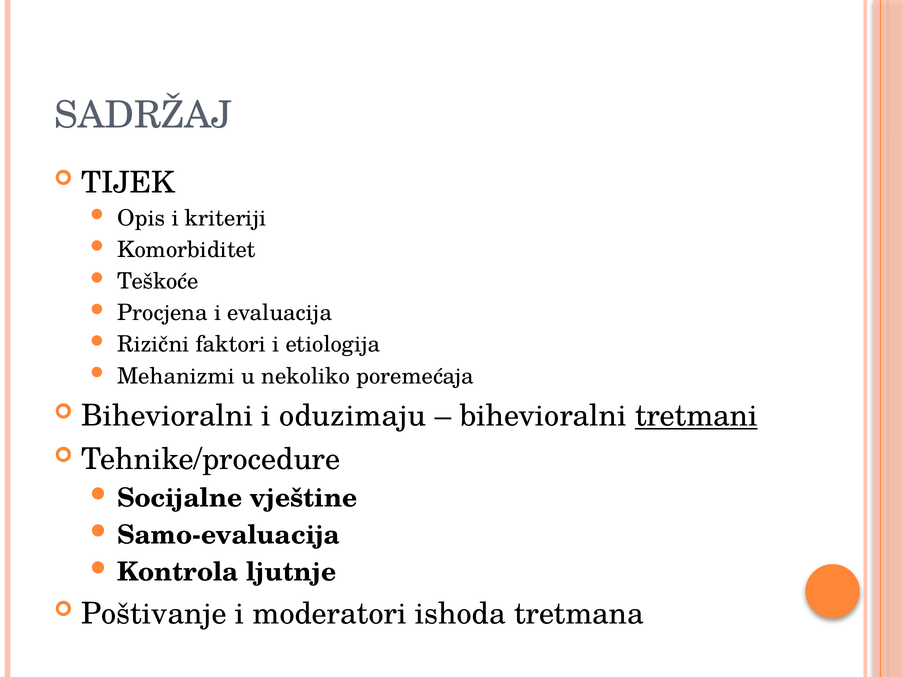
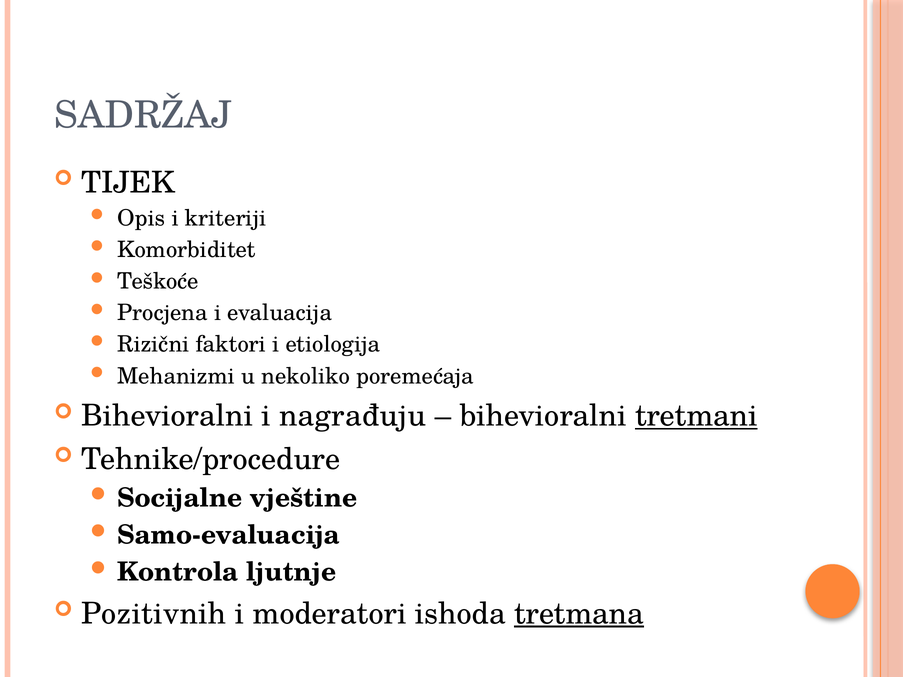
oduzimaju: oduzimaju -> nagrađuju
Poštivanje: Poštivanje -> Pozitivnih
tretmana underline: none -> present
